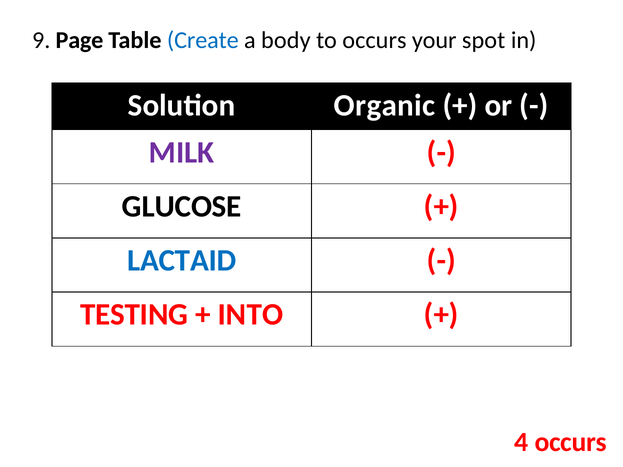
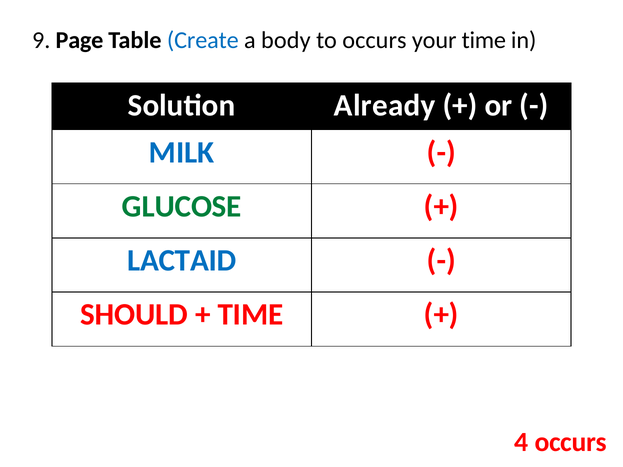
your spot: spot -> time
Organic: Organic -> Already
MILK colour: purple -> blue
GLUCOSE colour: black -> green
TESTING: TESTING -> SHOULD
INTO at (250, 315): INTO -> TIME
